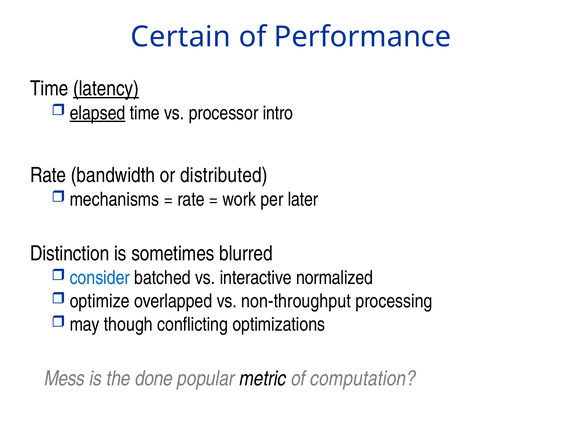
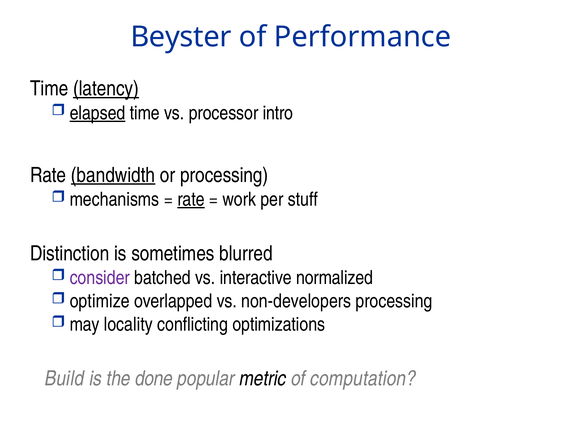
Certain: Certain -> Beyster
bandwidth underline: none -> present
or distributed: distributed -> processing
rate at (191, 200) underline: none -> present
later: later -> stuff
consider colour: blue -> purple
non-throughput: non-throughput -> non-developers
though: though -> locality
Mess: Mess -> Build
